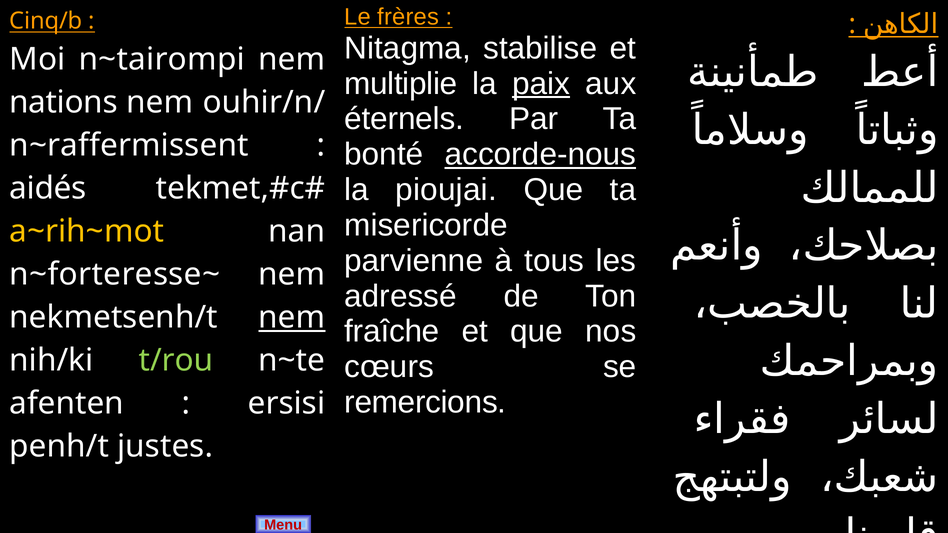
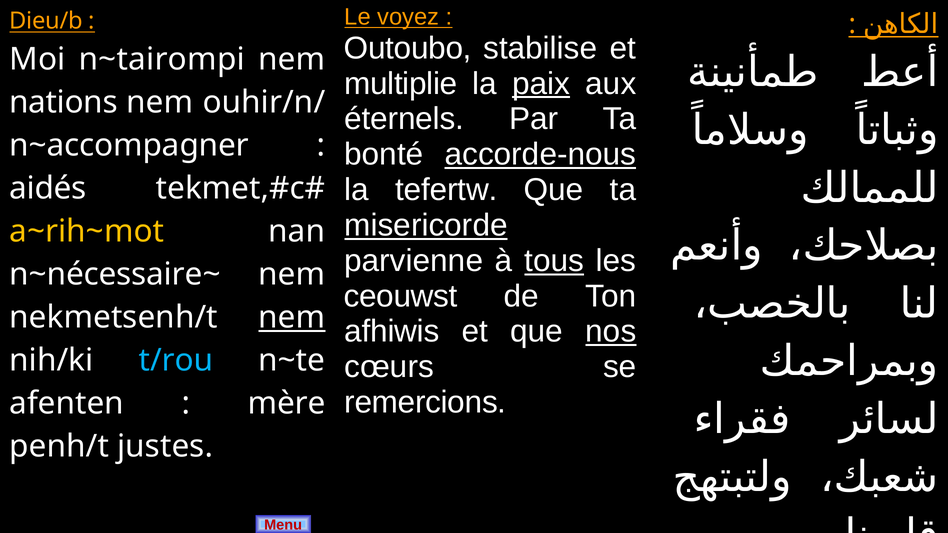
frères: frères -> voyez
Cinq/b: Cinq/b -> Dieu/b
Nitagma: Nitagma -> Outoubo
n~raffermissent: n~raffermissent -> n~accompagner
pioujai: pioujai -> tefertw
misericorde underline: none -> present
tous underline: none -> present
n~forteresse~: n~forteresse~ -> n~nécessaire~
adressé: adressé -> ceouwst
fraîche: fraîche -> afhiwis
nos underline: none -> present
t/rou colour: light green -> light blue
ersisi: ersisi -> mère
